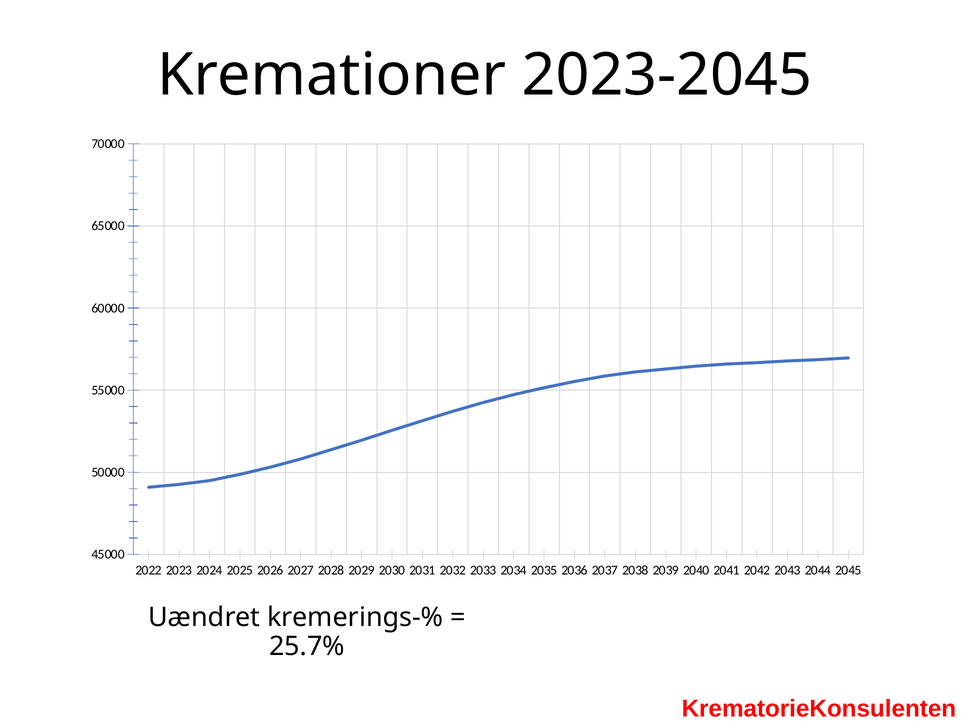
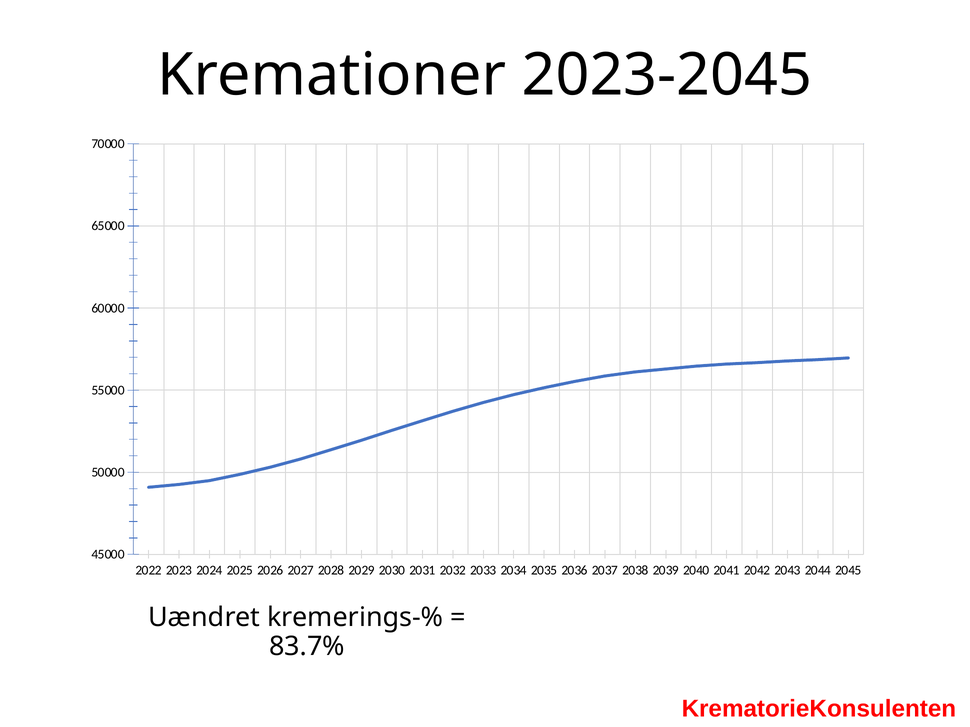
25.7%: 25.7% -> 83.7%
